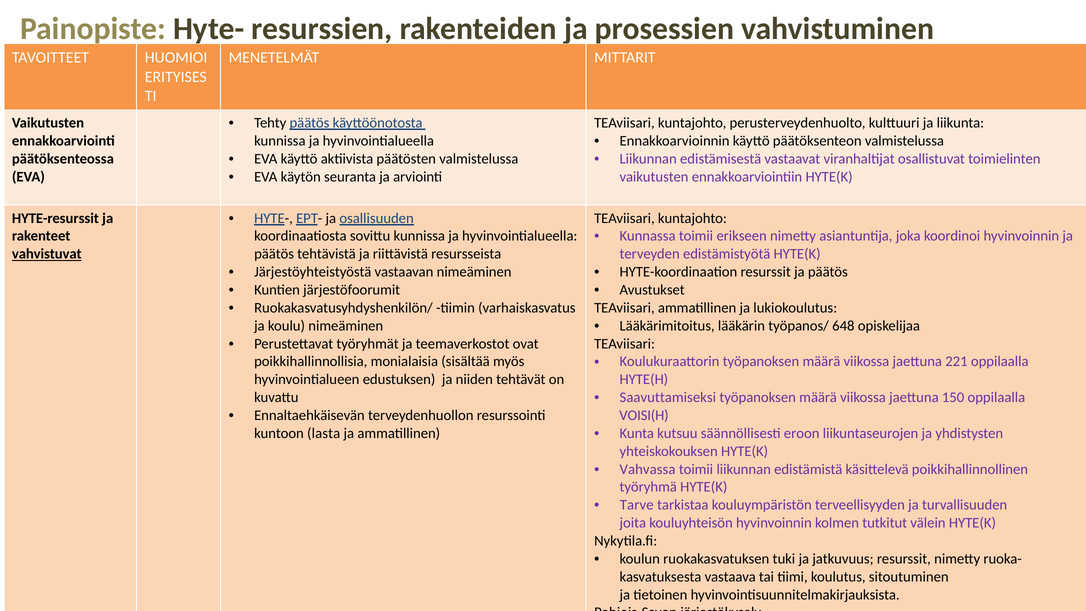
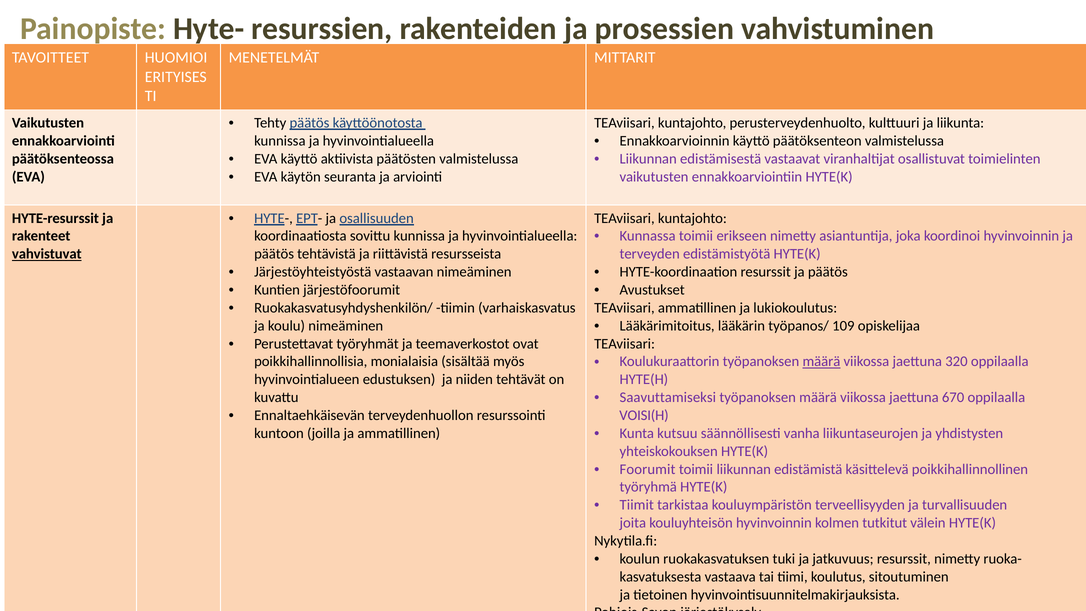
648: 648 -> 109
määrä at (821, 362) underline: none -> present
221: 221 -> 320
150: 150 -> 670
eroon: eroon -> vanha
lasta: lasta -> joilla
Vahvassa: Vahvassa -> Foorumit
Tarve: Tarve -> Tiimit
